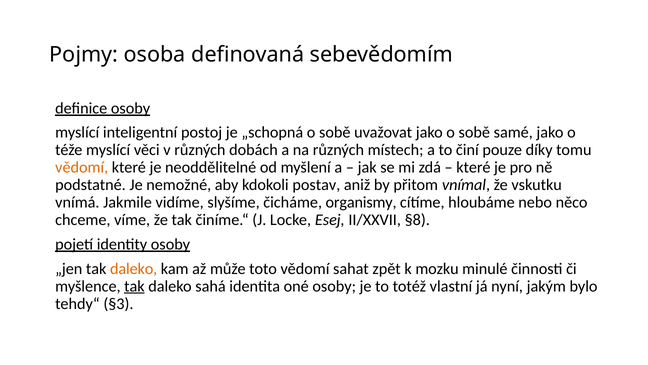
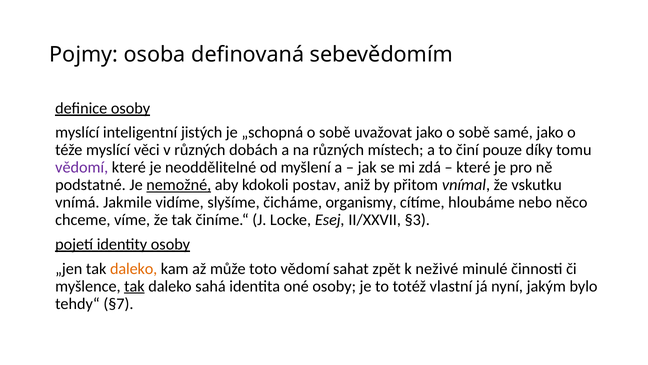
postoj: postoj -> jistých
vědomí at (82, 167) colour: orange -> purple
nemožné underline: none -> present
§8: §8 -> §3
mozku: mozku -> neživé
§3: §3 -> §7
